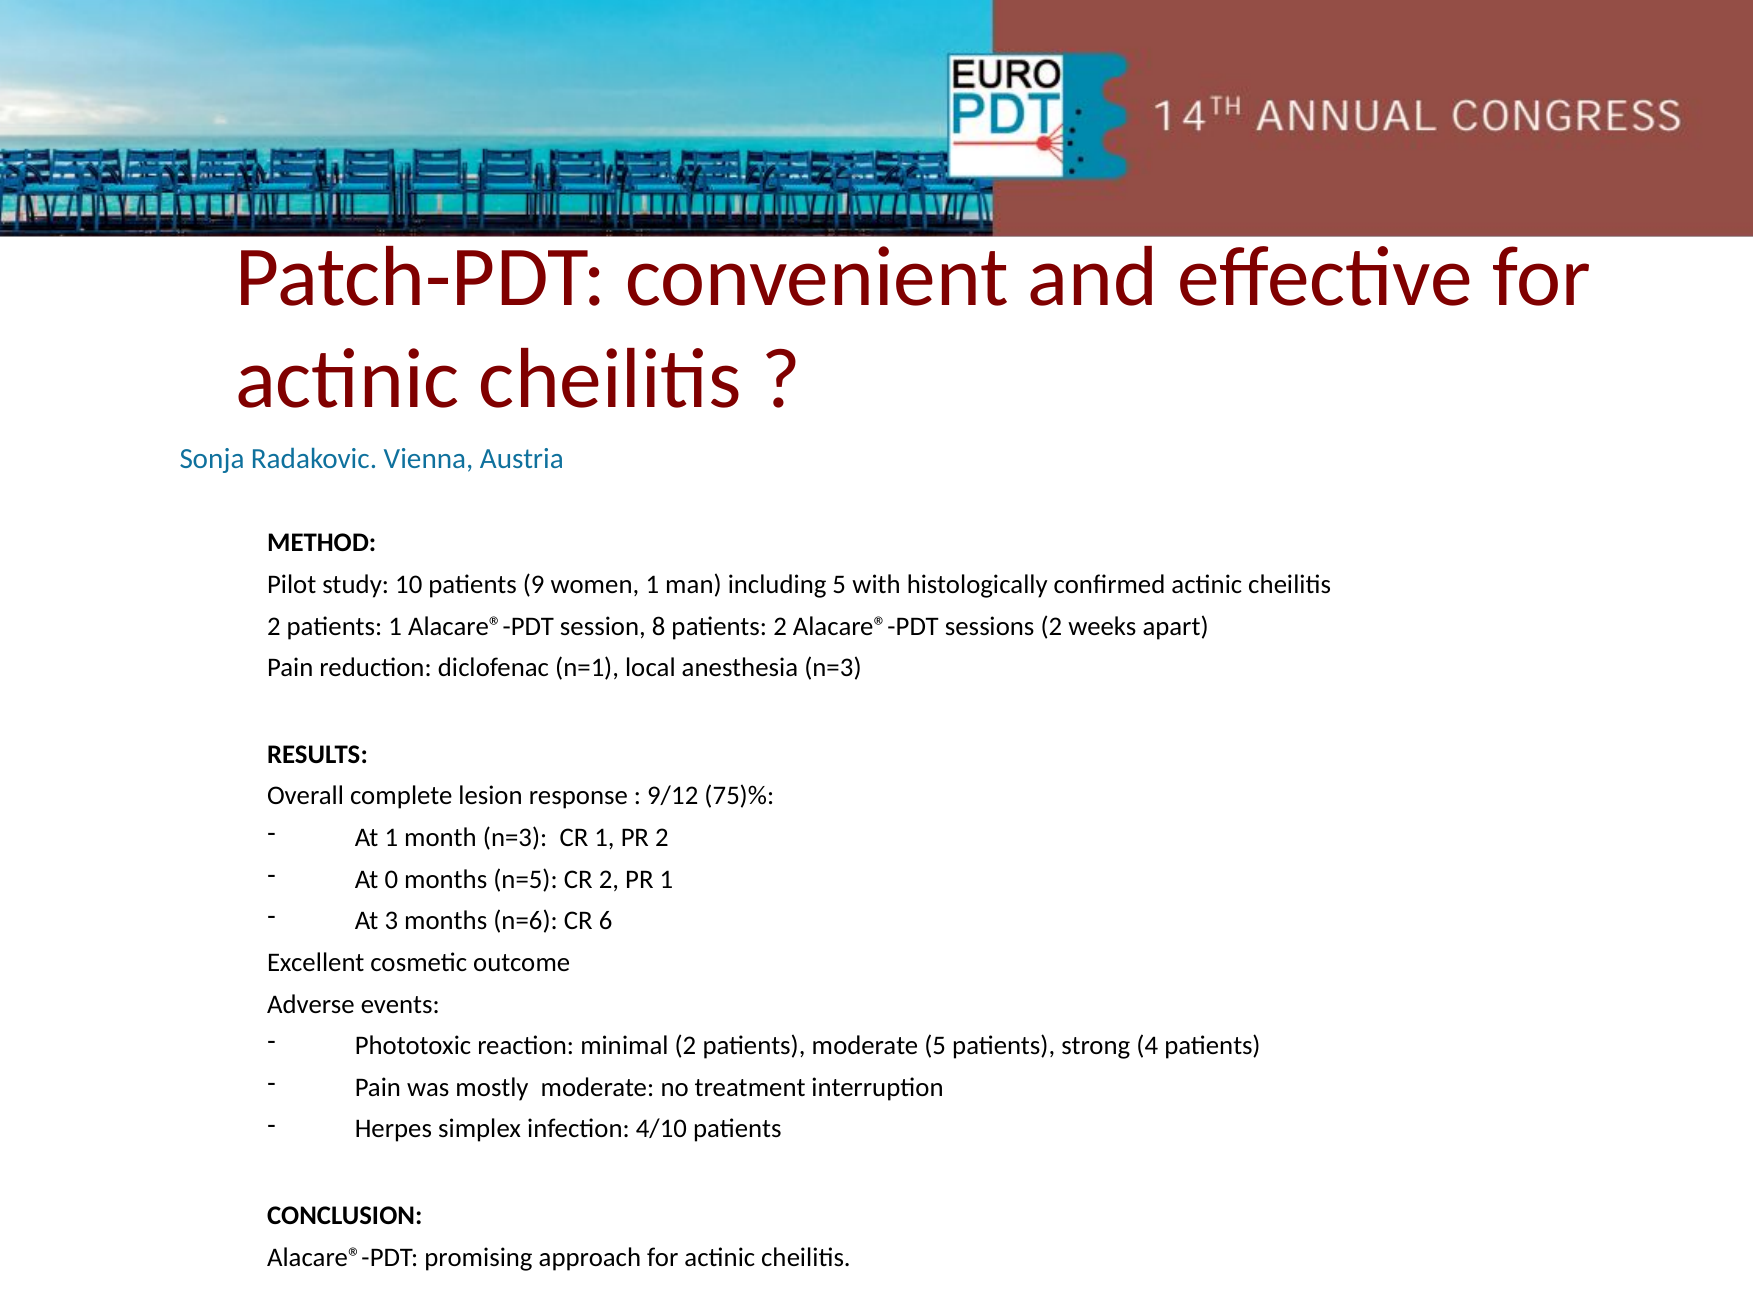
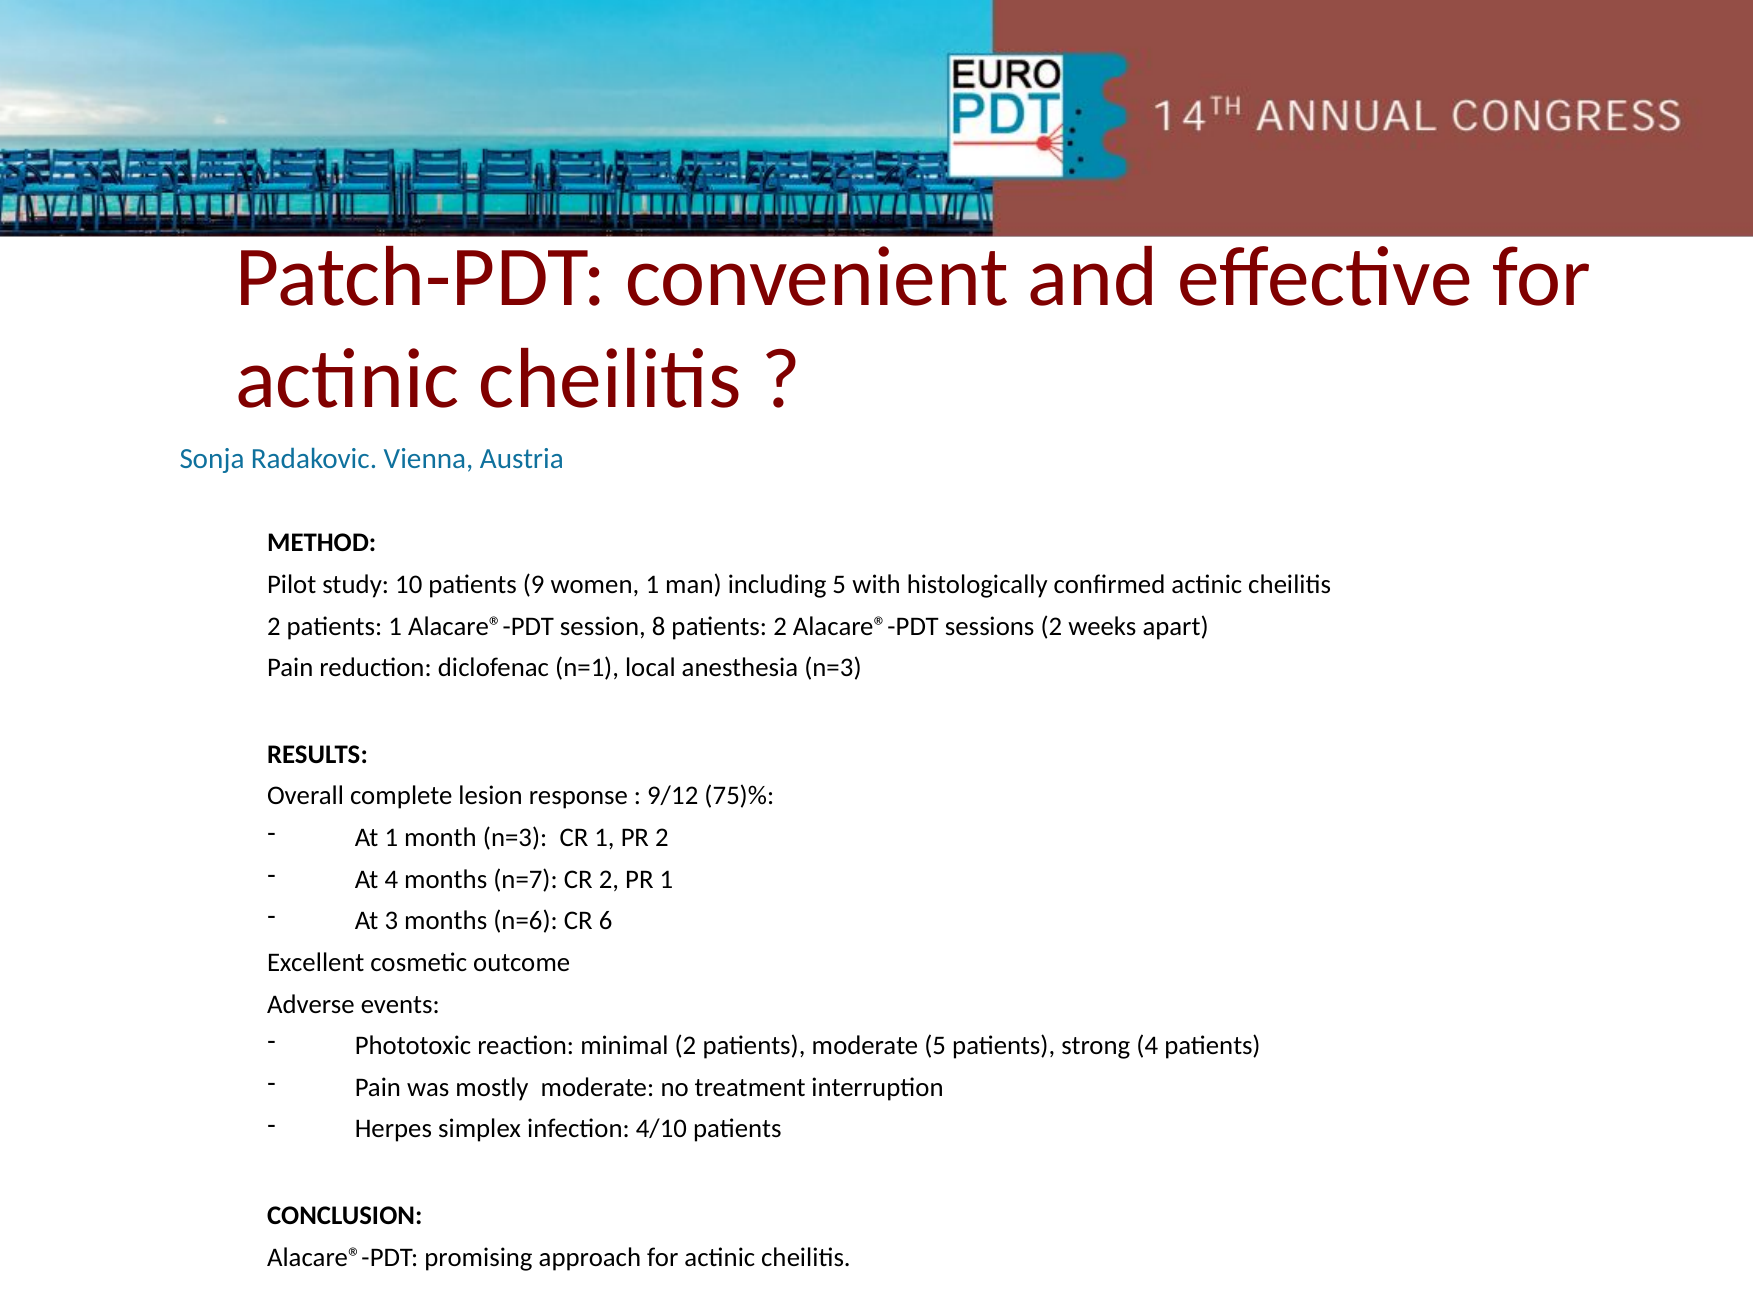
At 0: 0 -> 4
n=5: n=5 -> n=7
